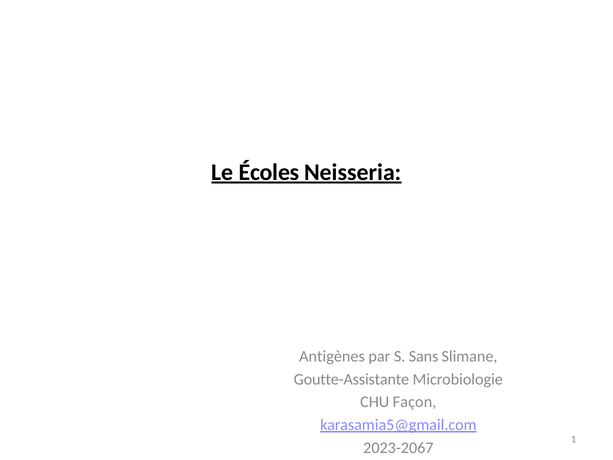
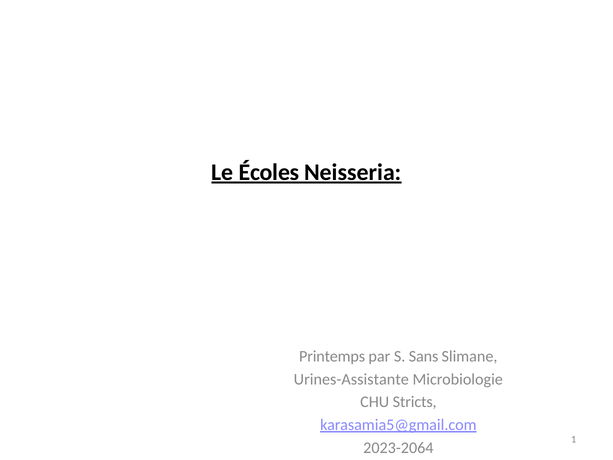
Antigènes: Antigènes -> Printemps
Goutte-Assistante: Goutte-Assistante -> Urines-Assistante
Façon: Façon -> Stricts
2023-2067: 2023-2067 -> 2023-2064
